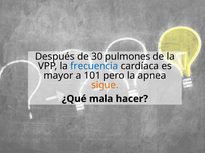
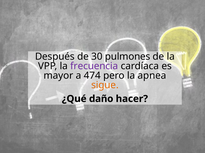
frecuencia colour: blue -> purple
101: 101 -> 474
mala: mala -> daño
